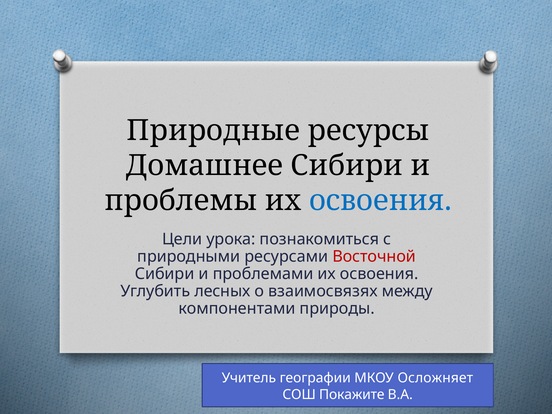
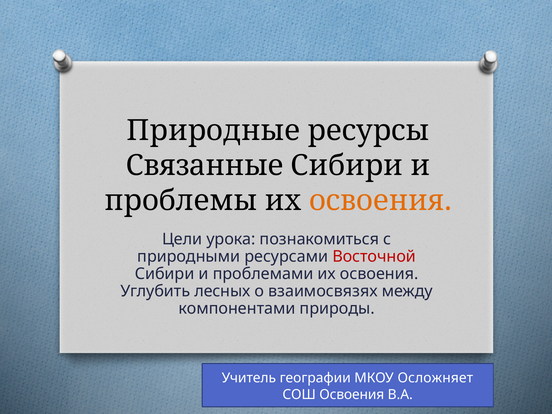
Домашнее: Домашнее -> Связанные
освоения at (380, 201) colour: blue -> orange
СОШ Покажите: Покажите -> Освоения
